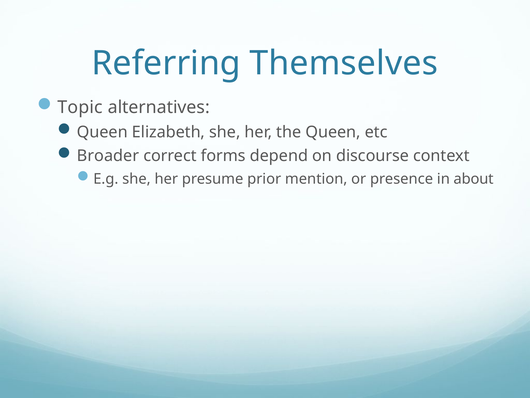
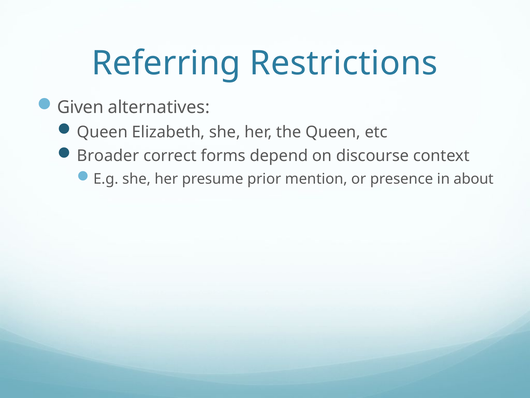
Themselves: Themselves -> Restrictions
Topic: Topic -> Given
